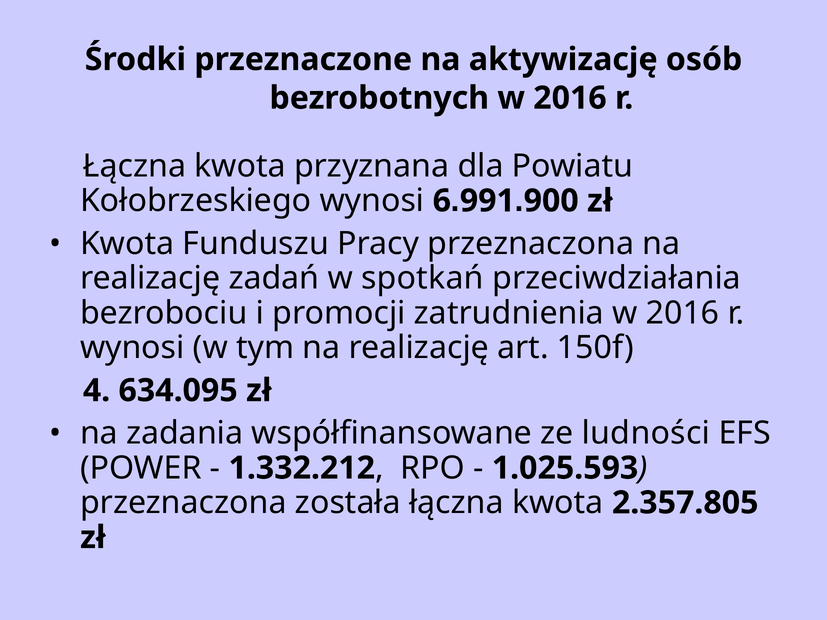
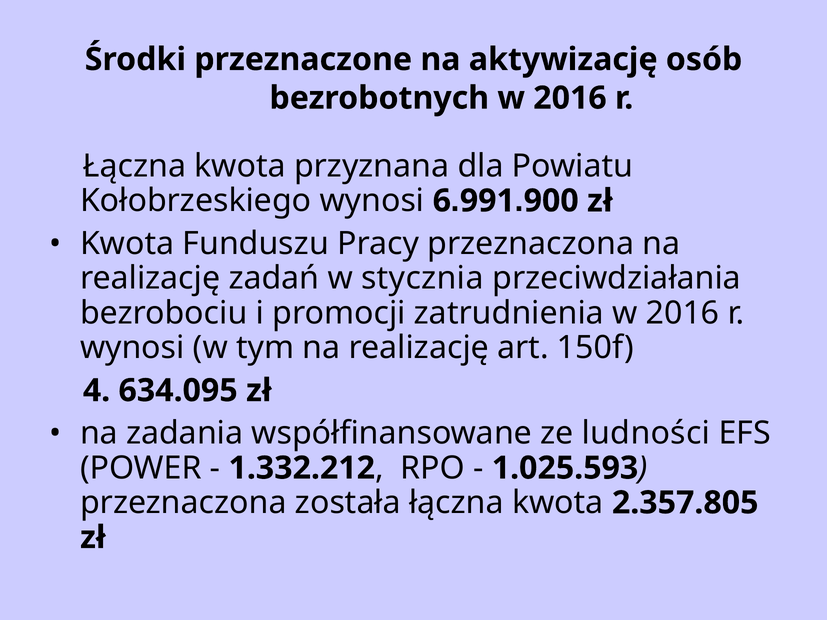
spotkań: spotkań -> stycznia
